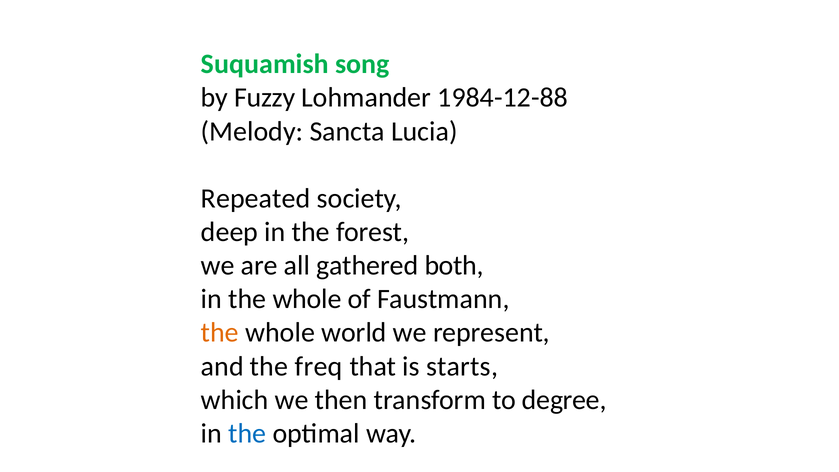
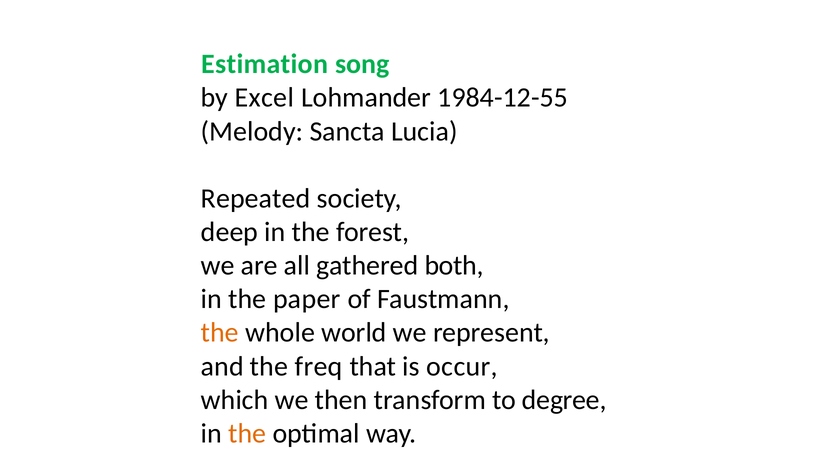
Suquamish: Suquamish -> Estimation
Fuzzy: Fuzzy -> Excel
1984-12-88: 1984-12-88 -> 1984-12-55
in the whole: whole -> paper
starts: starts -> occur
the at (247, 433) colour: blue -> orange
